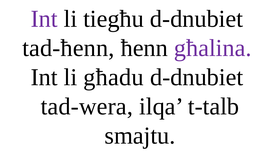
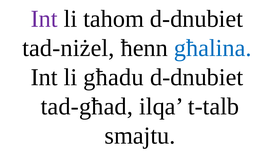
tiegħu: tiegħu -> tahom
tad-ħenn: tad-ħenn -> tad-niżel
għalina colour: purple -> blue
tad-wera: tad-wera -> tad-għad
